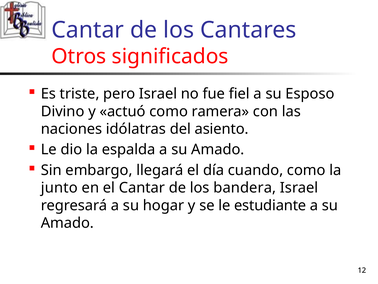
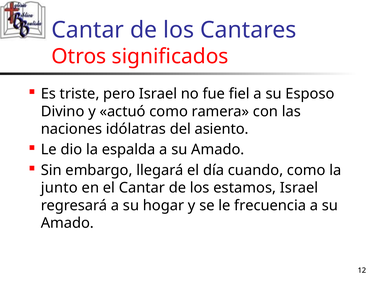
bandera: bandera -> estamos
estudiante: estudiante -> frecuencia
